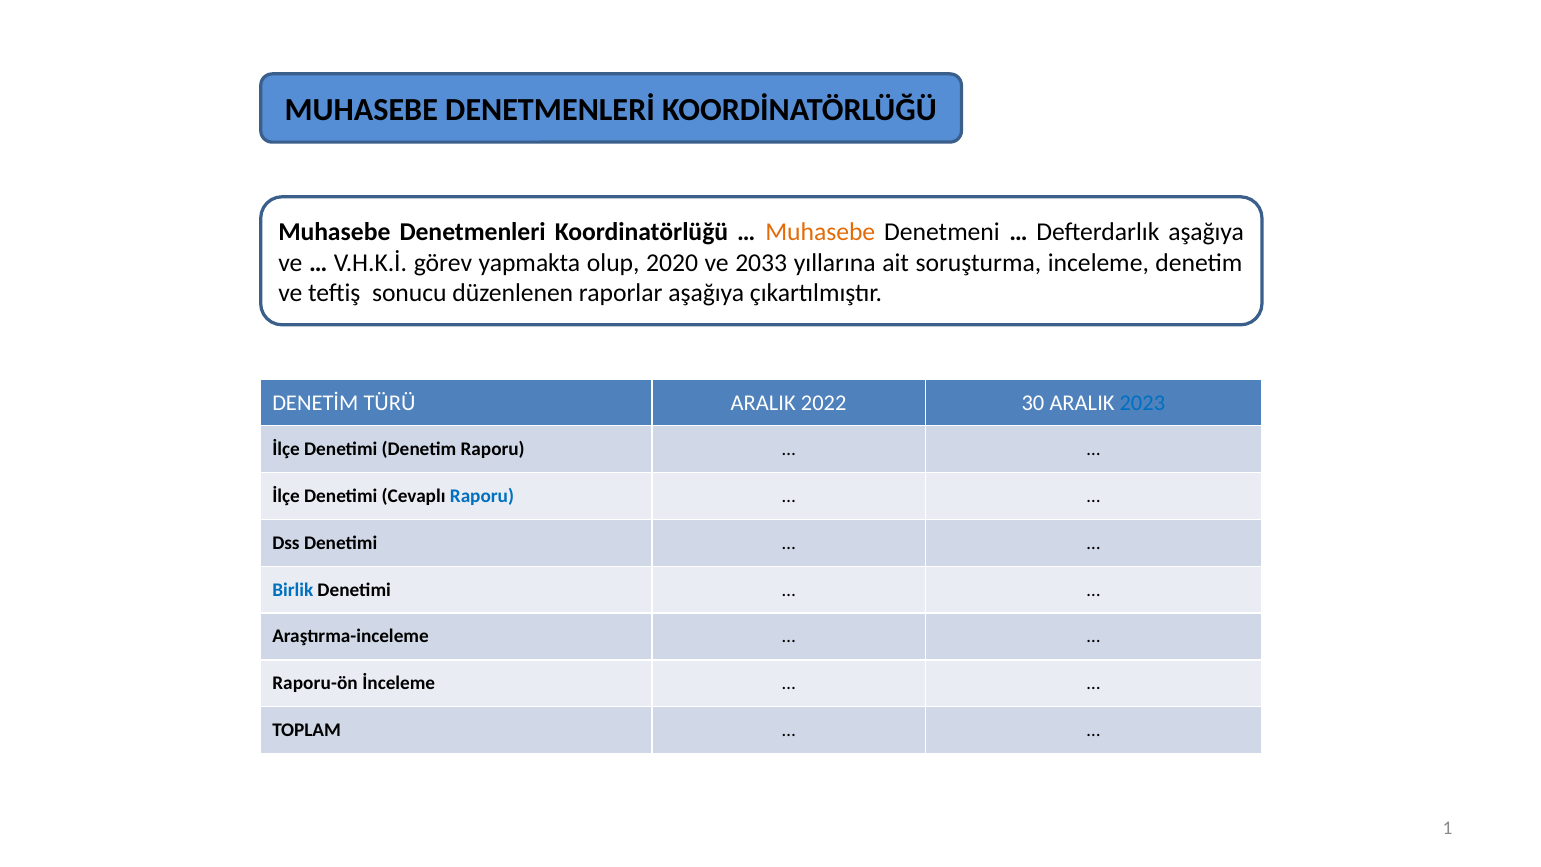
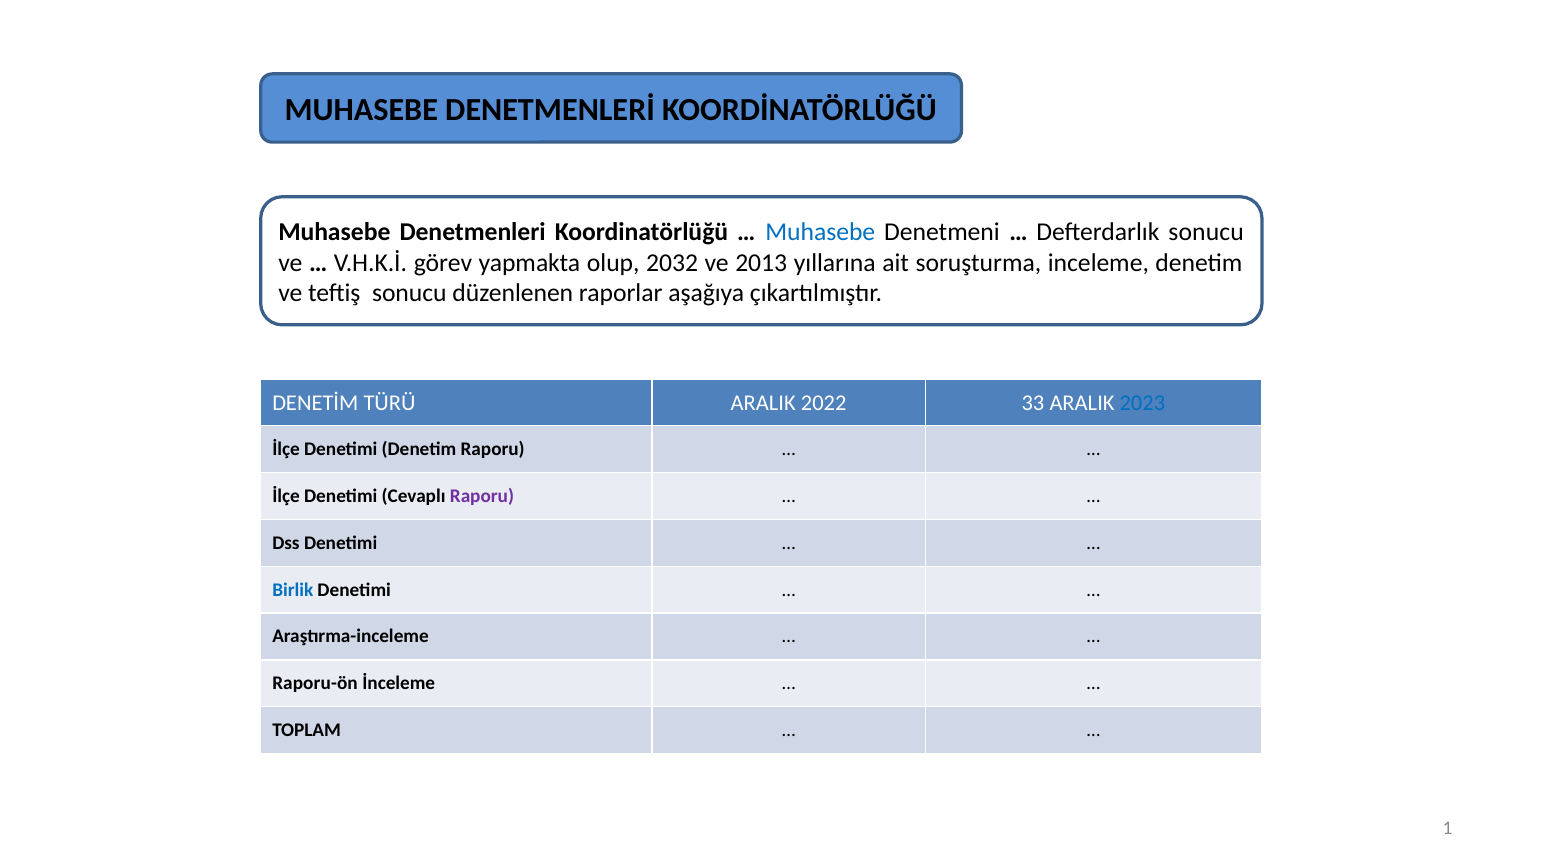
Muhasebe at (820, 232) colour: orange -> blue
Defterdarlık aşağıya: aşağıya -> sonucu
2020: 2020 -> 2032
2033: 2033 -> 2013
30: 30 -> 33
Raporu at (482, 496) colour: blue -> purple
